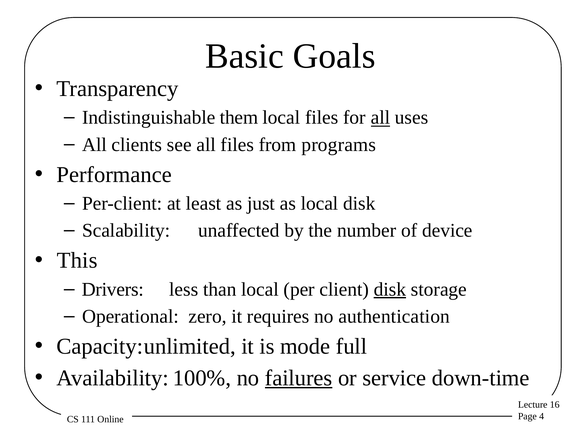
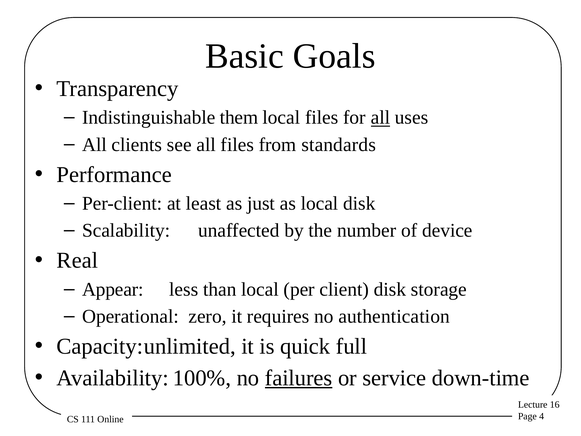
programs: programs -> standards
This: This -> Real
Drivers: Drivers -> Appear
disk at (390, 289) underline: present -> none
mode: mode -> quick
